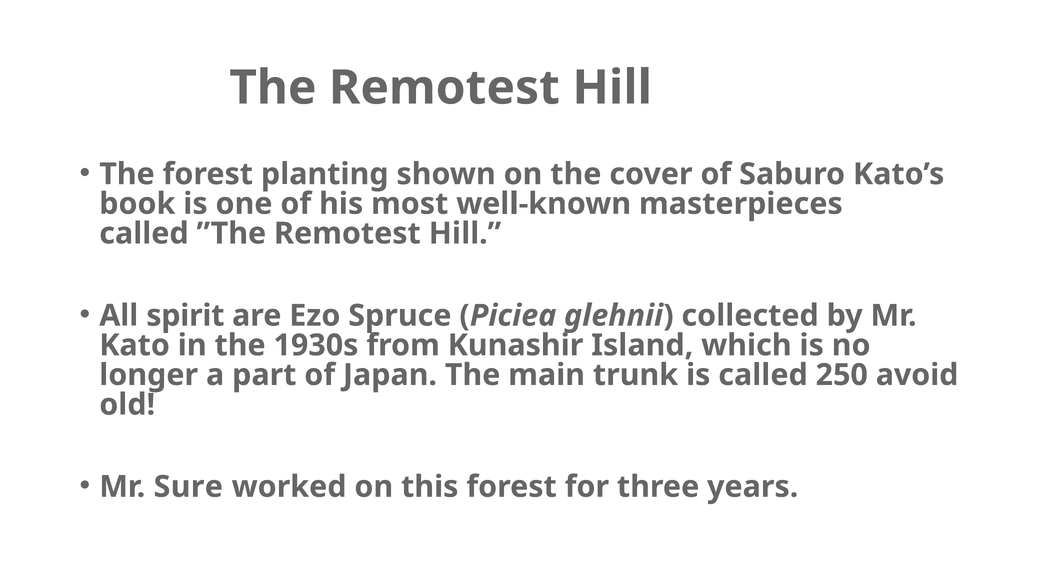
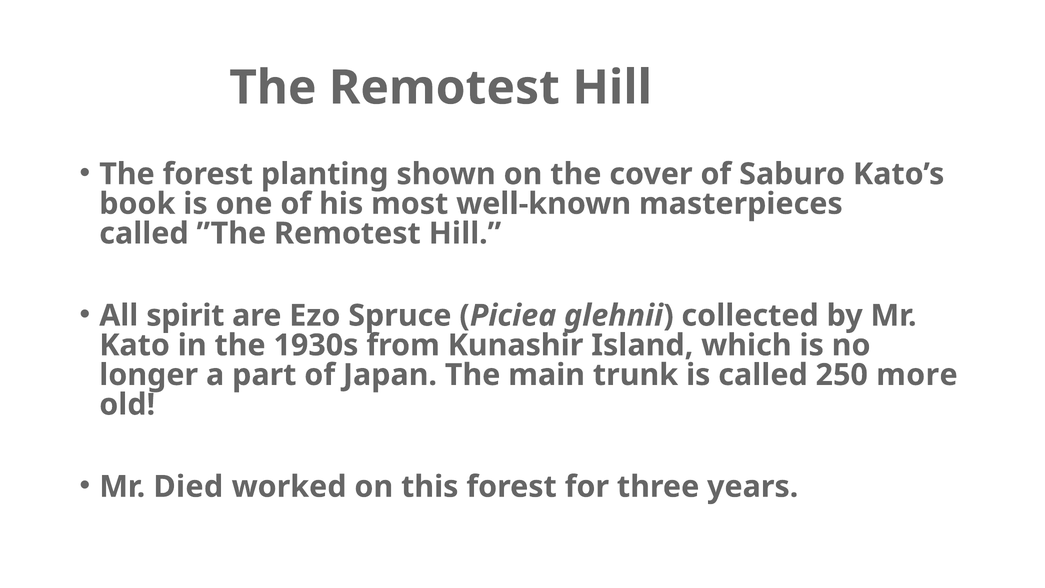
avoid: avoid -> more
Sure: Sure -> Died
